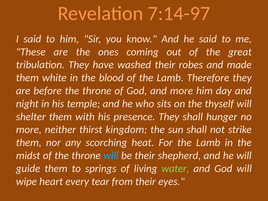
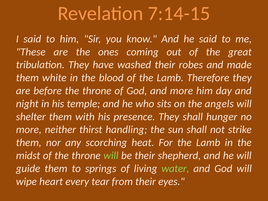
7:14-97: 7:14-97 -> 7:14-15
thyself: thyself -> angels
kingdom: kingdom -> handling
will at (111, 156) colour: light blue -> light green
